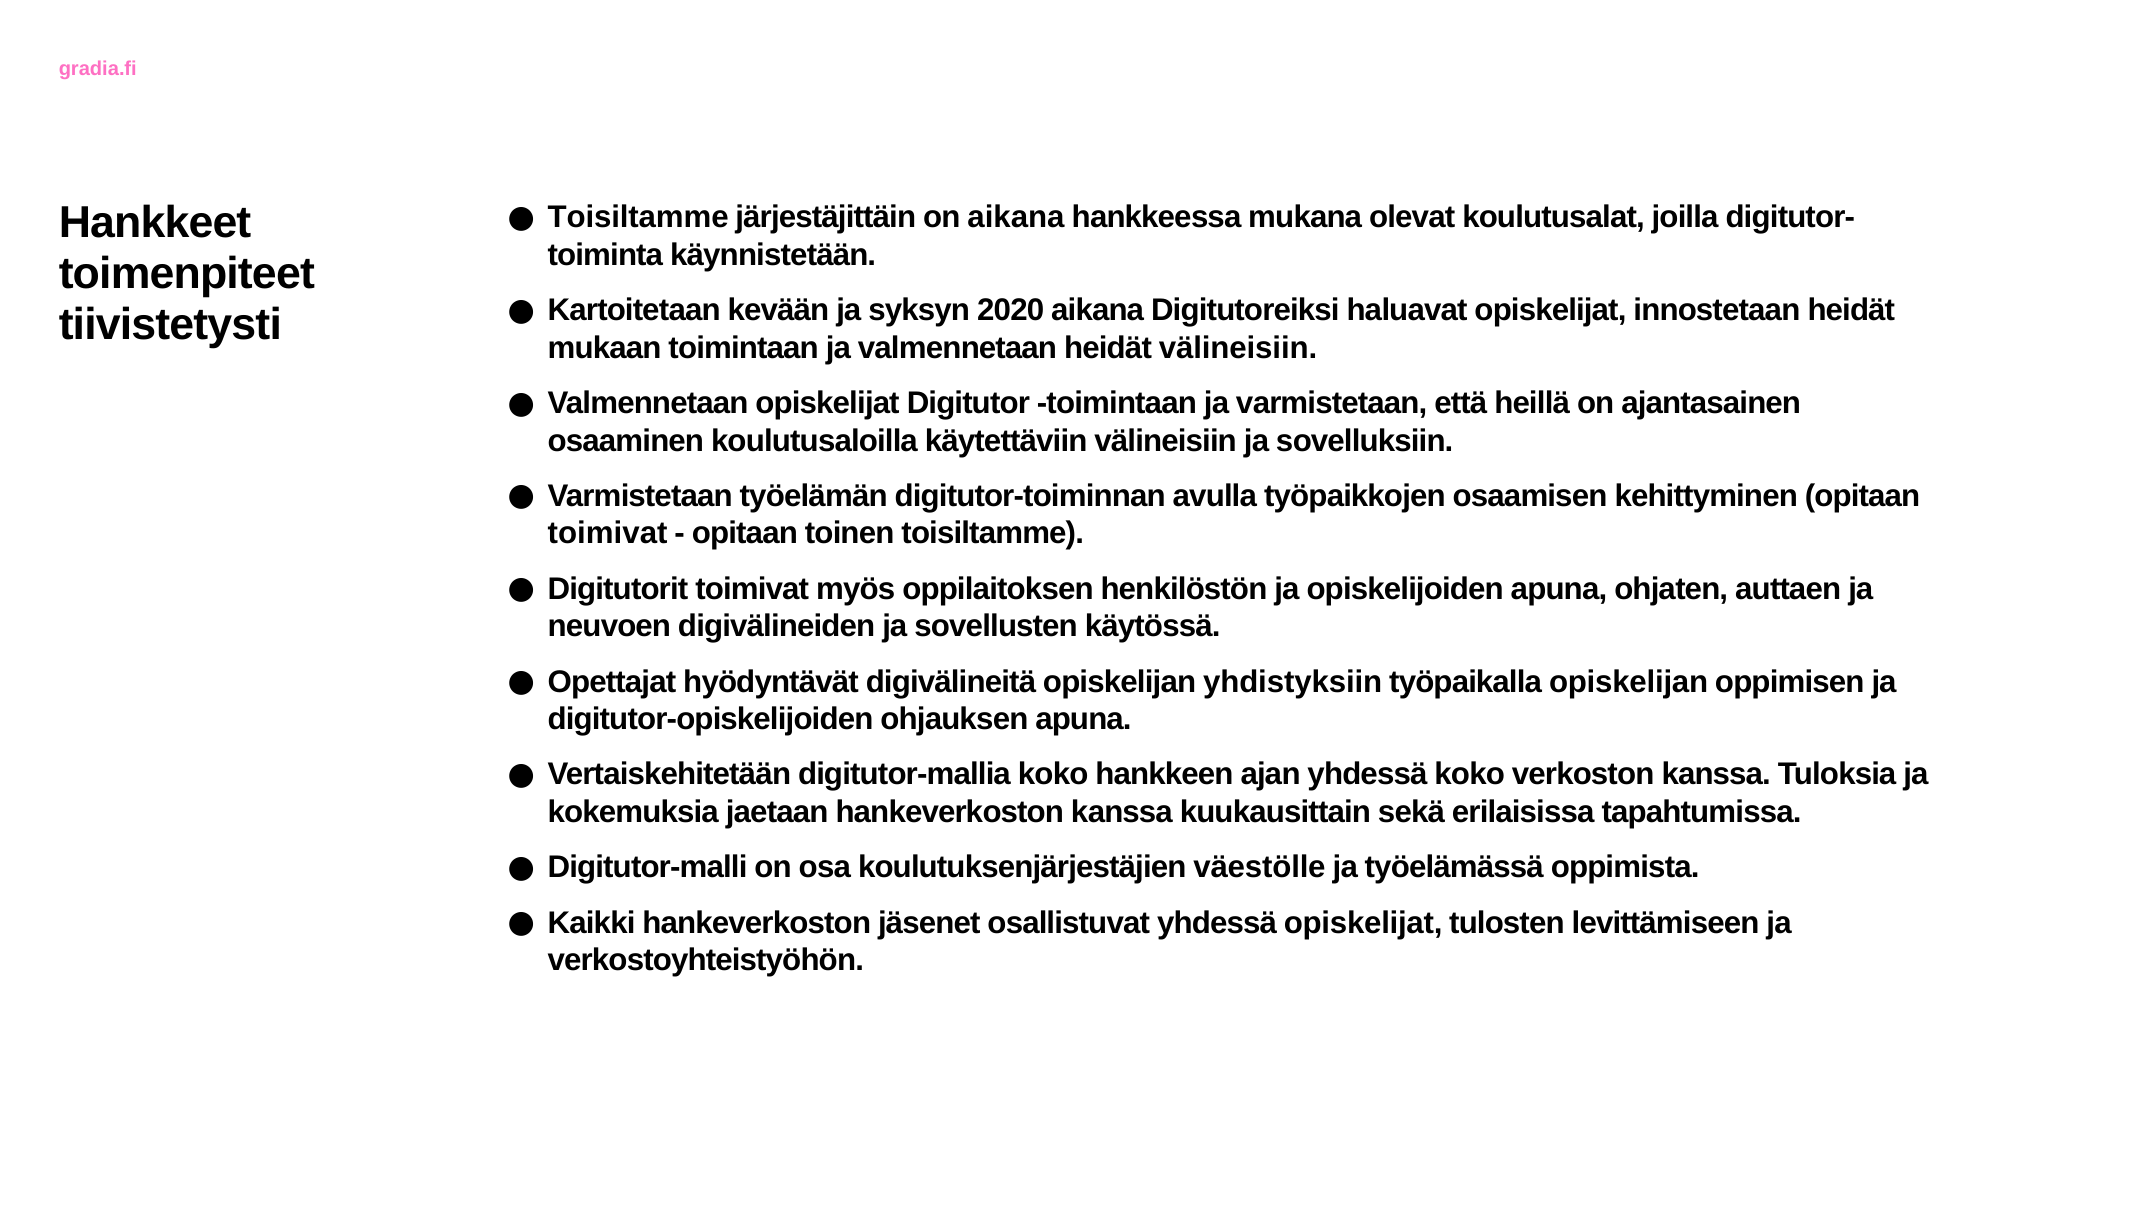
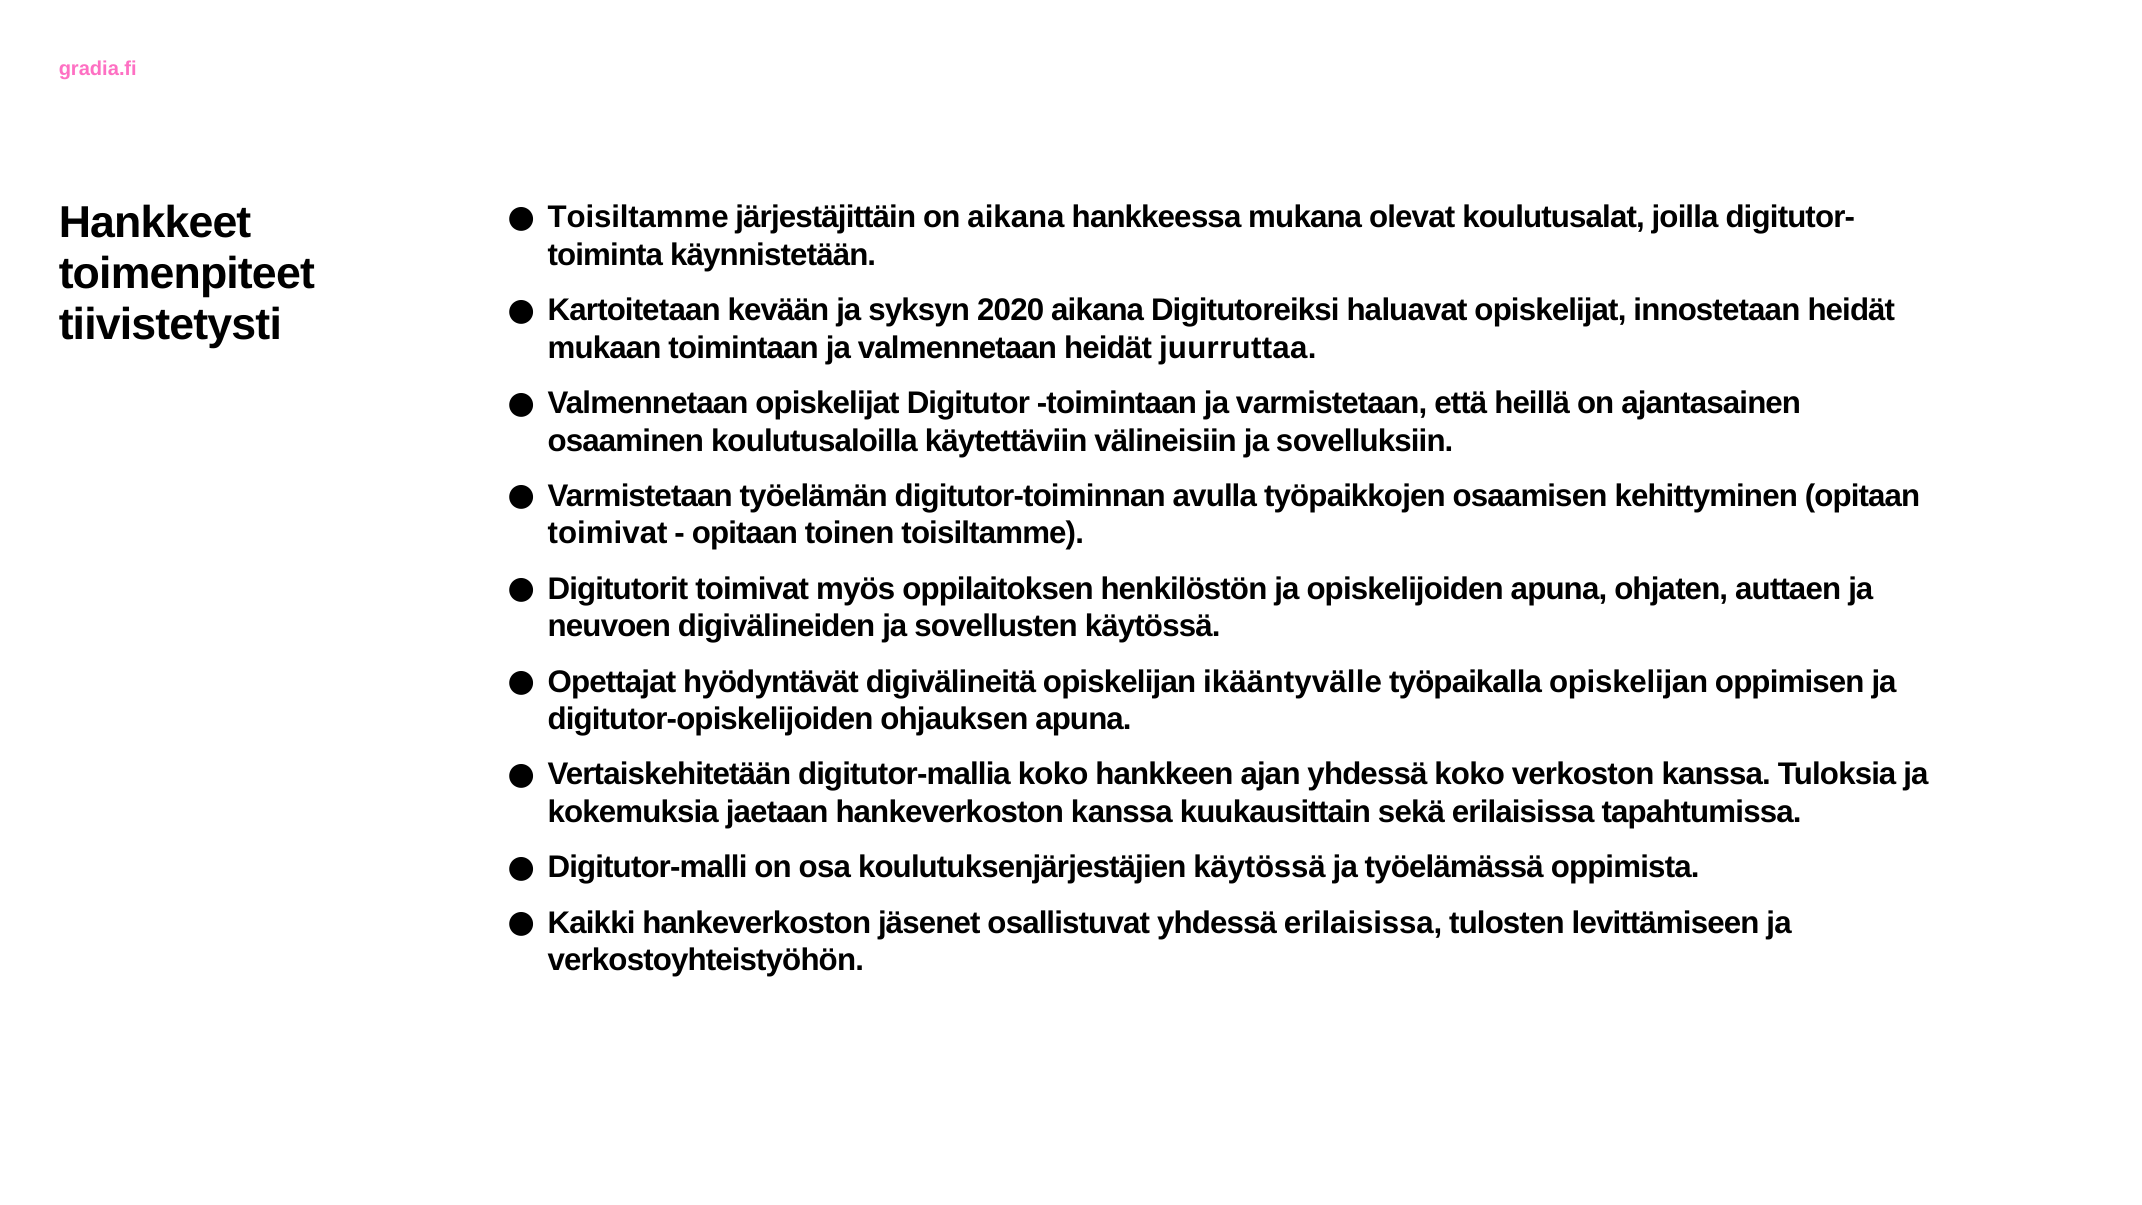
heidät välineisiin: välineisiin -> juurruttaa
yhdistyksiin: yhdistyksiin -> ikääntyvälle
koulutuksenjärjestäjien väestölle: väestölle -> käytössä
yhdessä opiskelijat: opiskelijat -> erilaisissa
